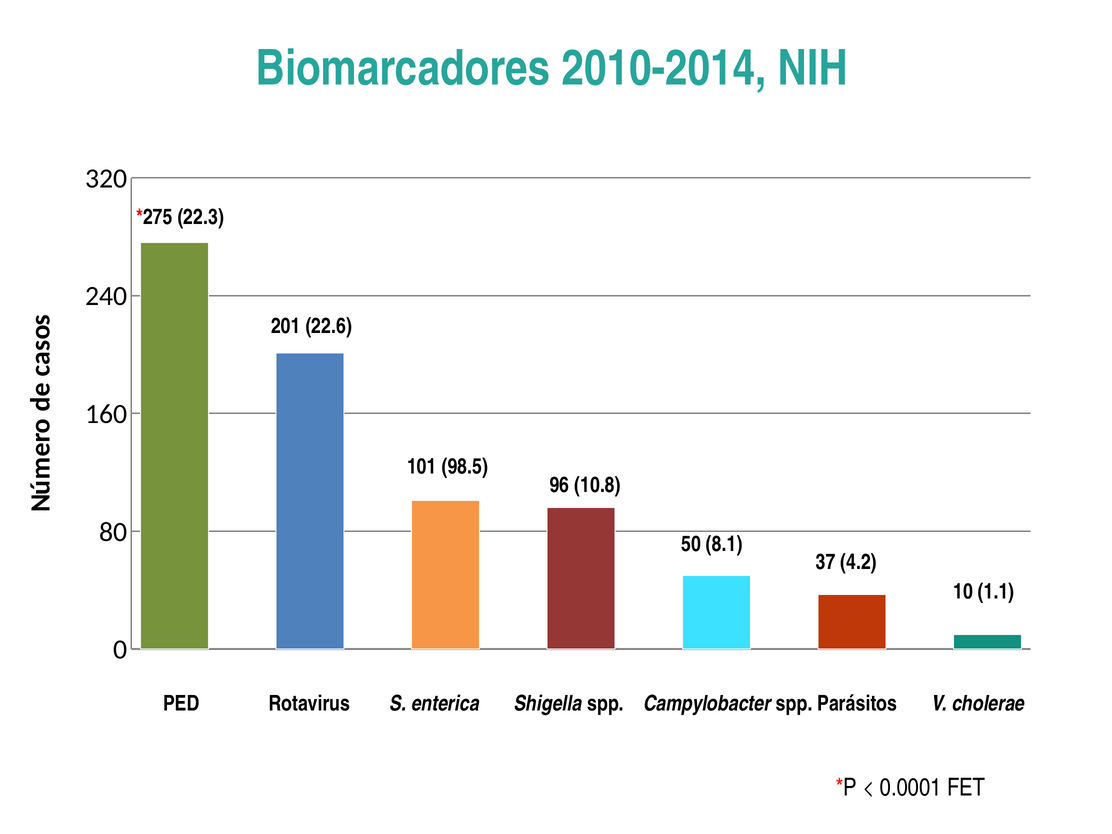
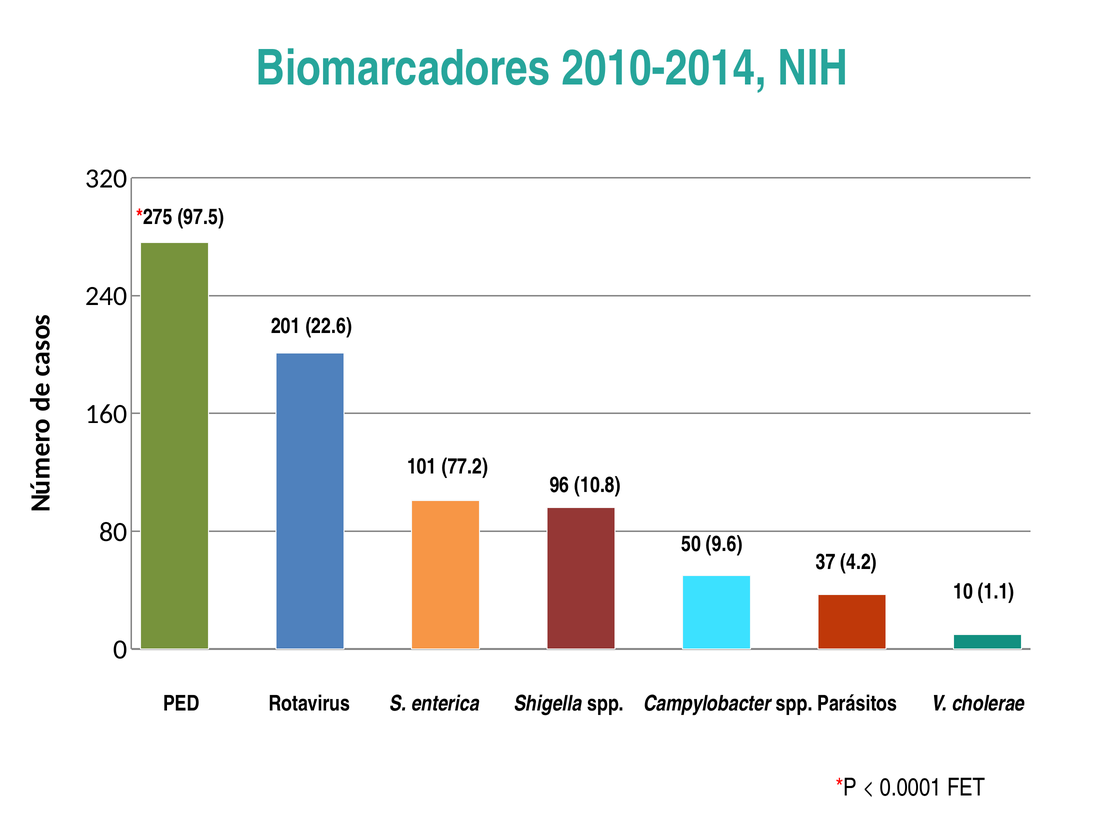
22.3: 22.3 -> 97.5
98.5: 98.5 -> 77.2
8.1: 8.1 -> 9.6
